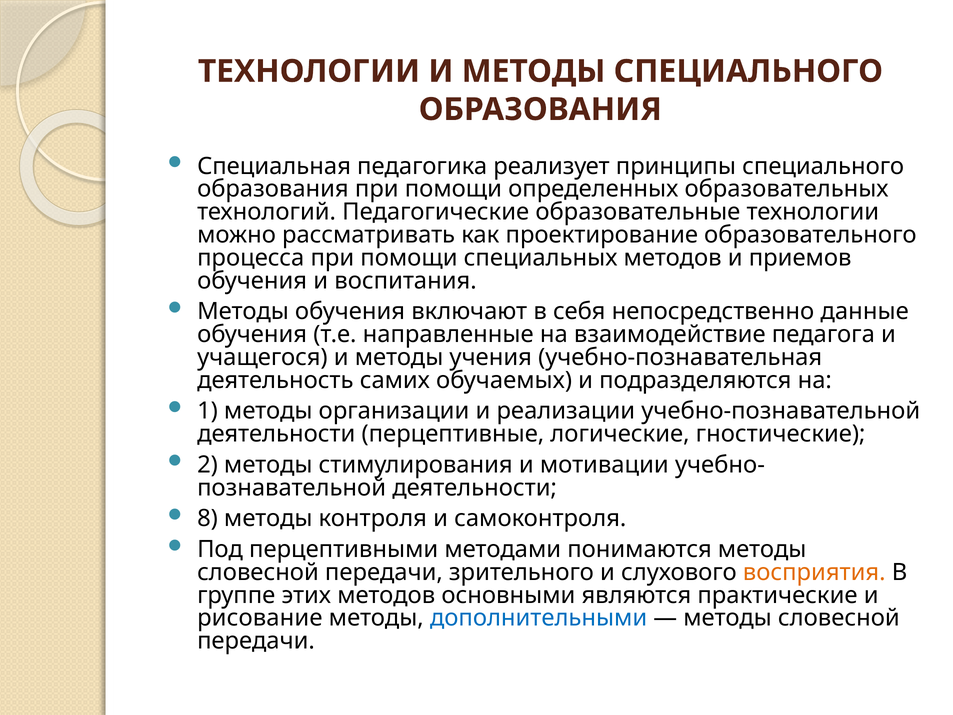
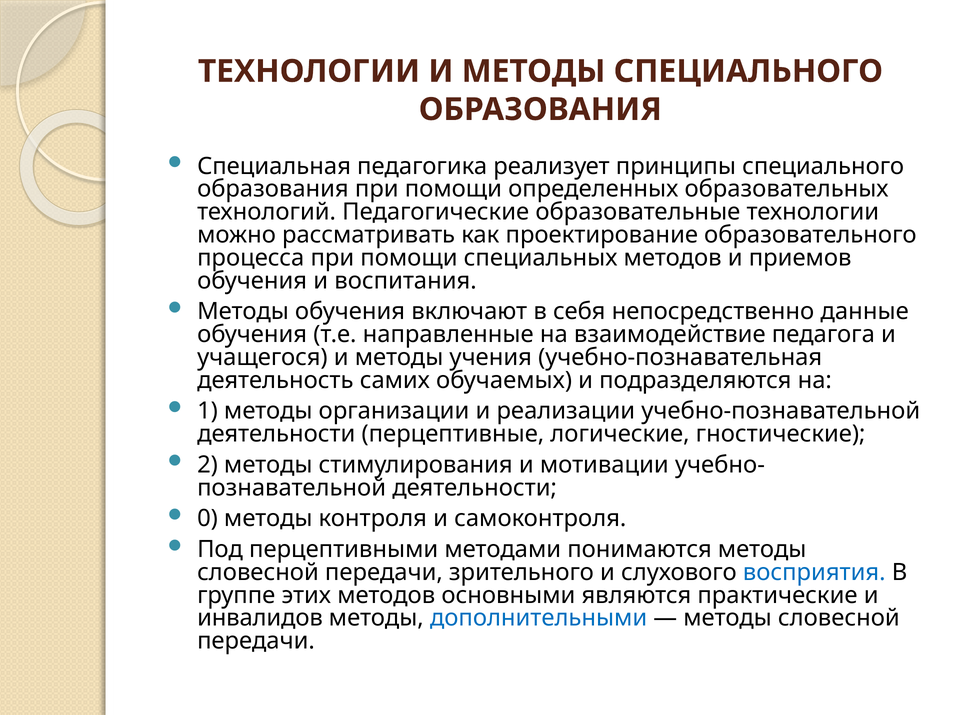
8: 8 -> 0
восприятия colour: orange -> blue
рисование: рисование -> инвалидов
